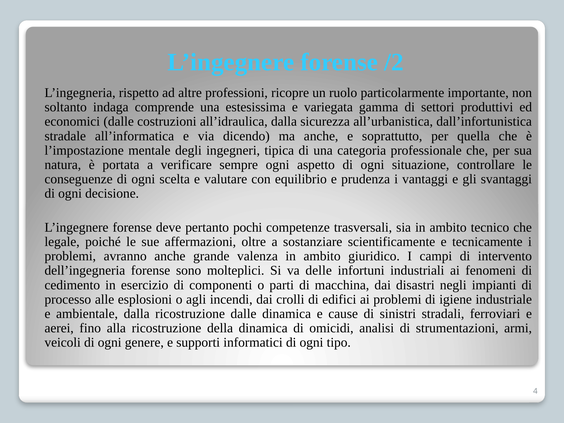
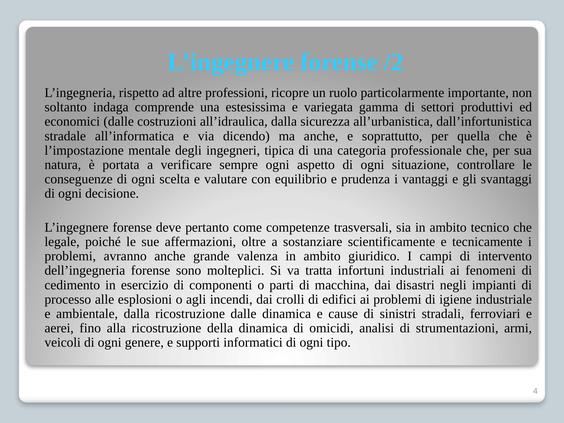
pochi: pochi -> come
delle: delle -> tratta
